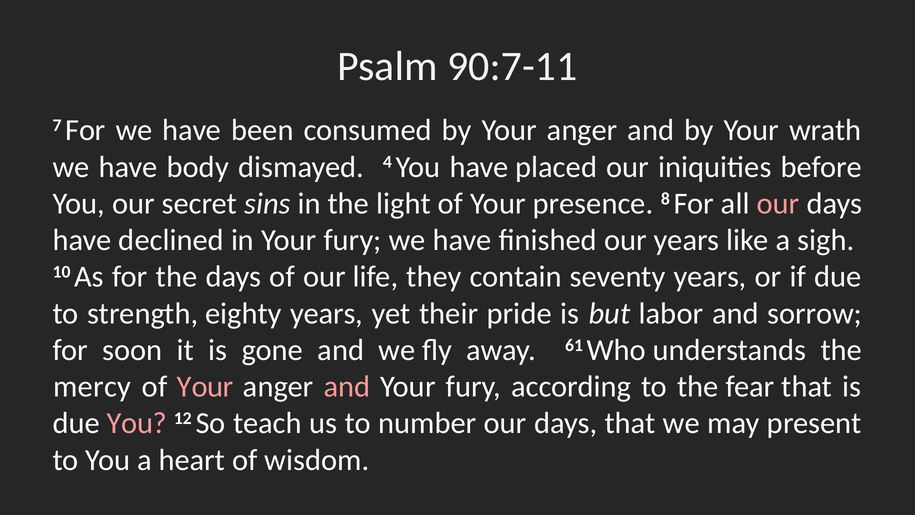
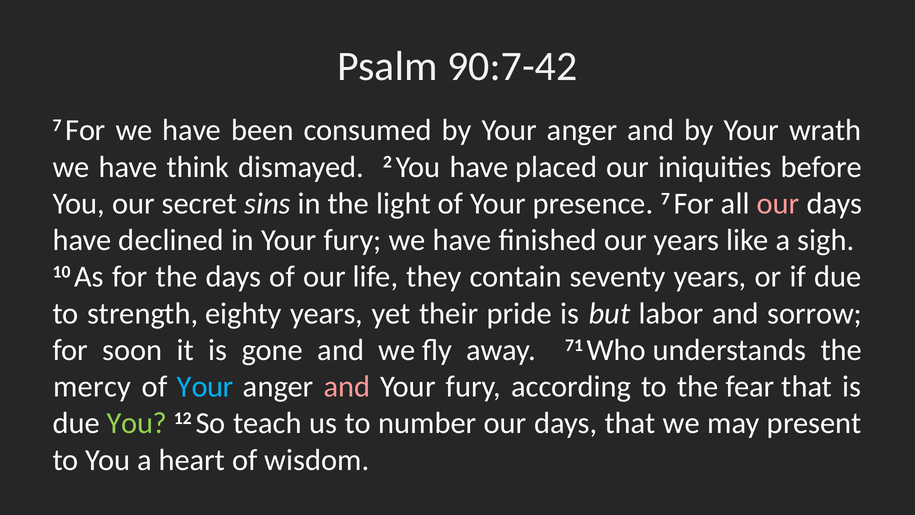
90:7-11: 90:7-11 -> 90:7-42
body: body -> think
4: 4 -> 2
presence 8: 8 -> 7
61: 61 -> 71
Your at (205, 387) colour: pink -> light blue
You at (137, 423) colour: pink -> light green
